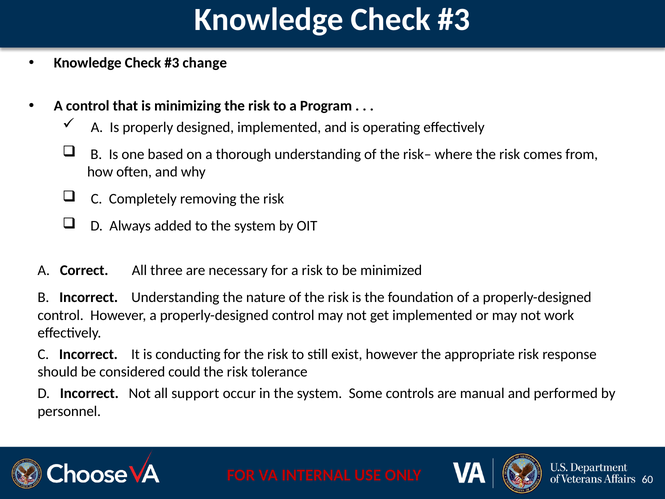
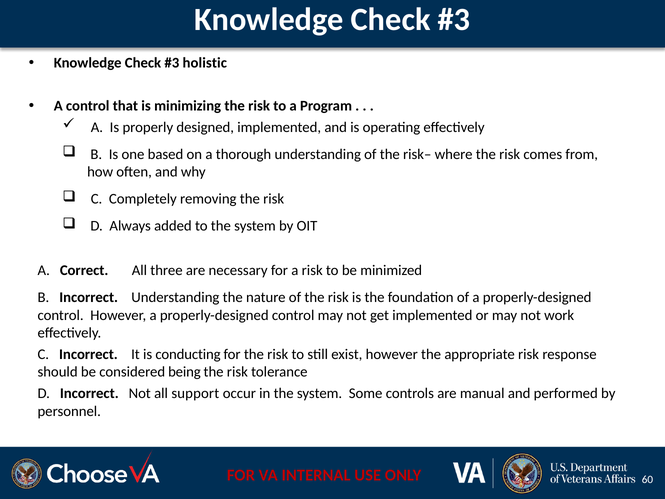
change: change -> holistic
could: could -> being
